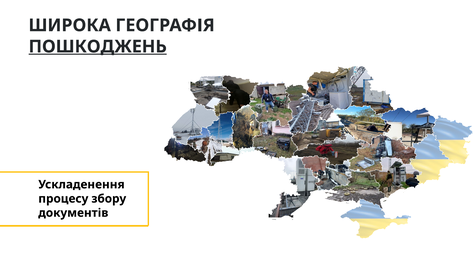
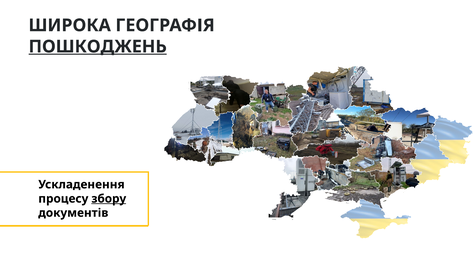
збору underline: none -> present
